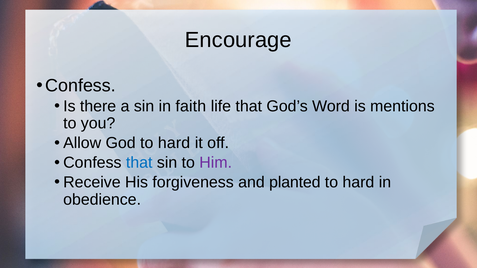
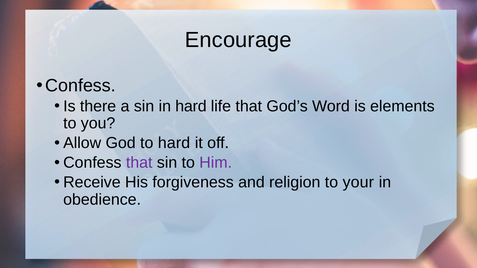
in faith: faith -> hard
mentions: mentions -> elements
that at (139, 163) colour: blue -> purple
planted: planted -> religion
hard at (358, 183): hard -> your
